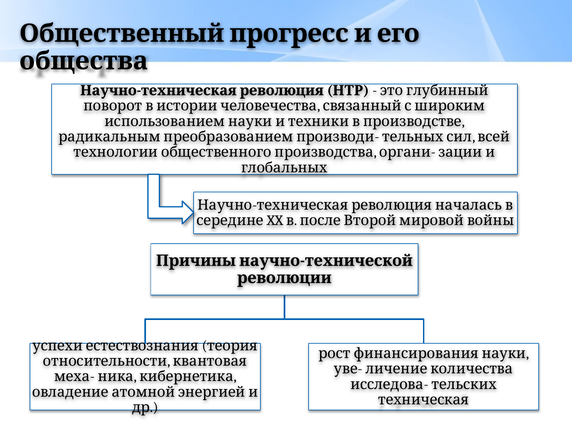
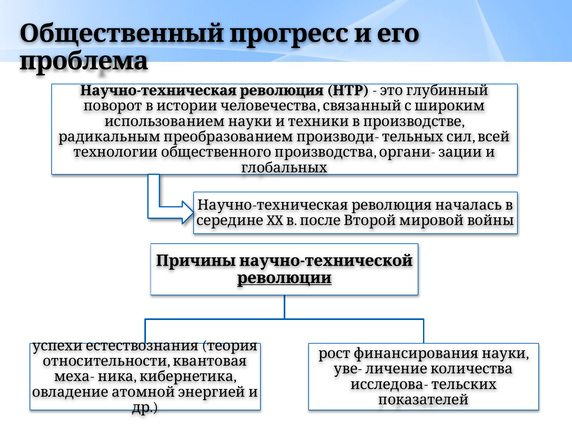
общества: общества -> проблема
революции underline: none -> present
техническая: техническая -> показателей
